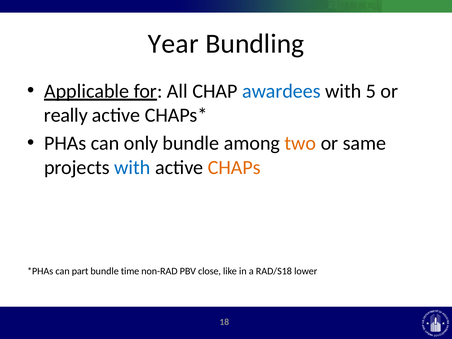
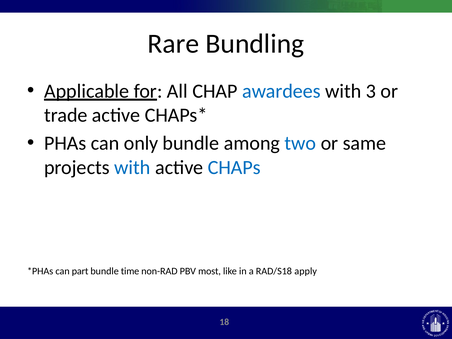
Year: Year -> Rare
5: 5 -> 3
really: really -> trade
two colour: orange -> blue
CHAPs colour: orange -> blue
close: close -> most
lower: lower -> apply
